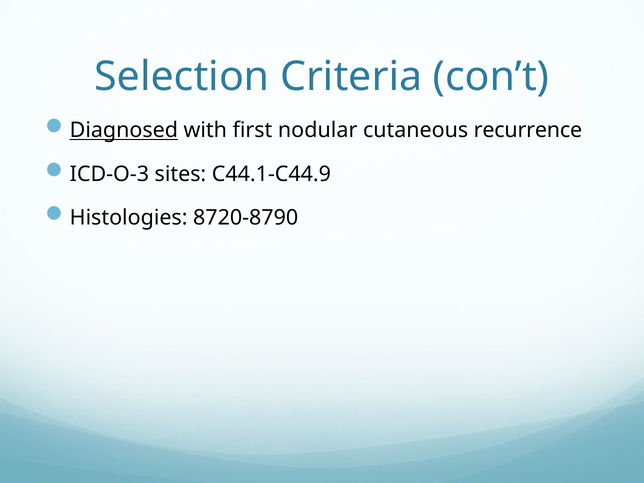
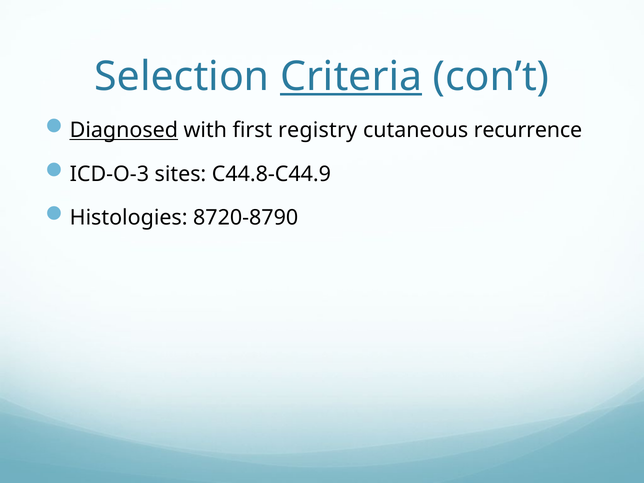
Criteria underline: none -> present
nodular: nodular -> registry
C44.1-C44.9: C44.1-C44.9 -> C44.8-C44.9
